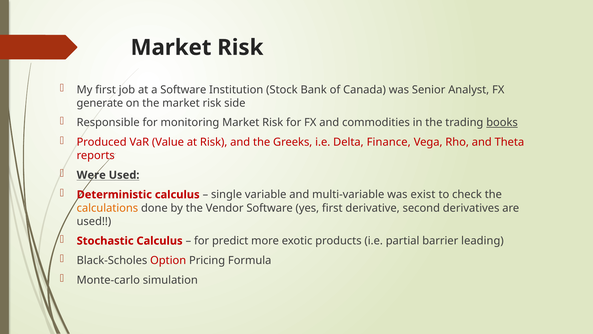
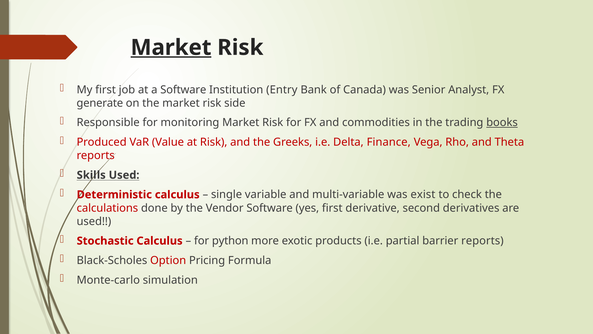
Market at (171, 47) underline: none -> present
Stock: Stock -> Entry
Were: Were -> Skills
calculations colour: orange -> red
predict: predict -> python
barrier leading: leading -> reports
